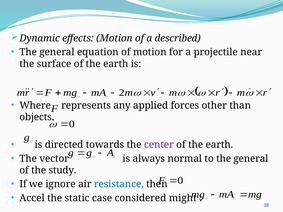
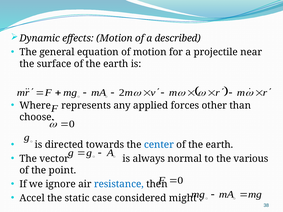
objects: objects -> choose
center colour: purple -> blue
to the general: general -> various
study: study -> point
